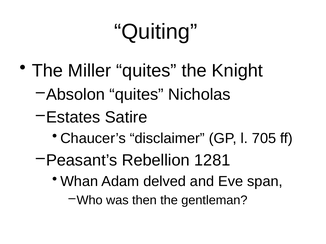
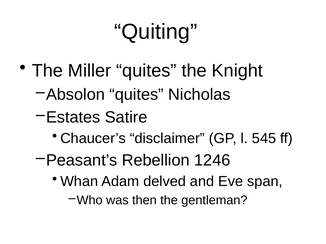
705: 705 -> 545
1281: 1281 -> 1246
